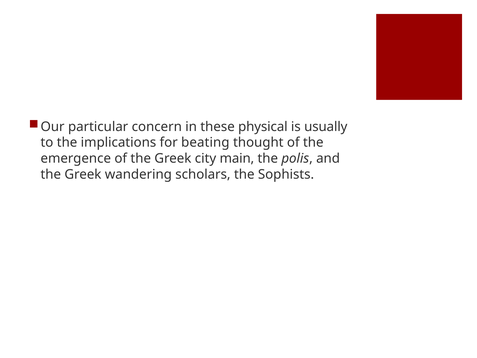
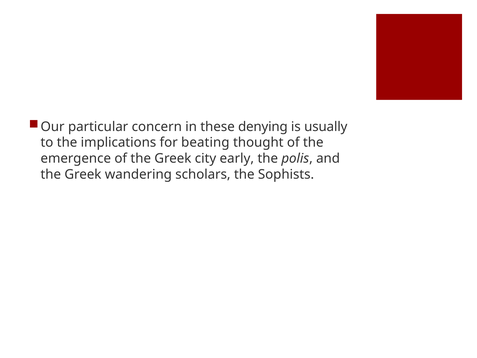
physical: physical -> denying
main: main -> early
